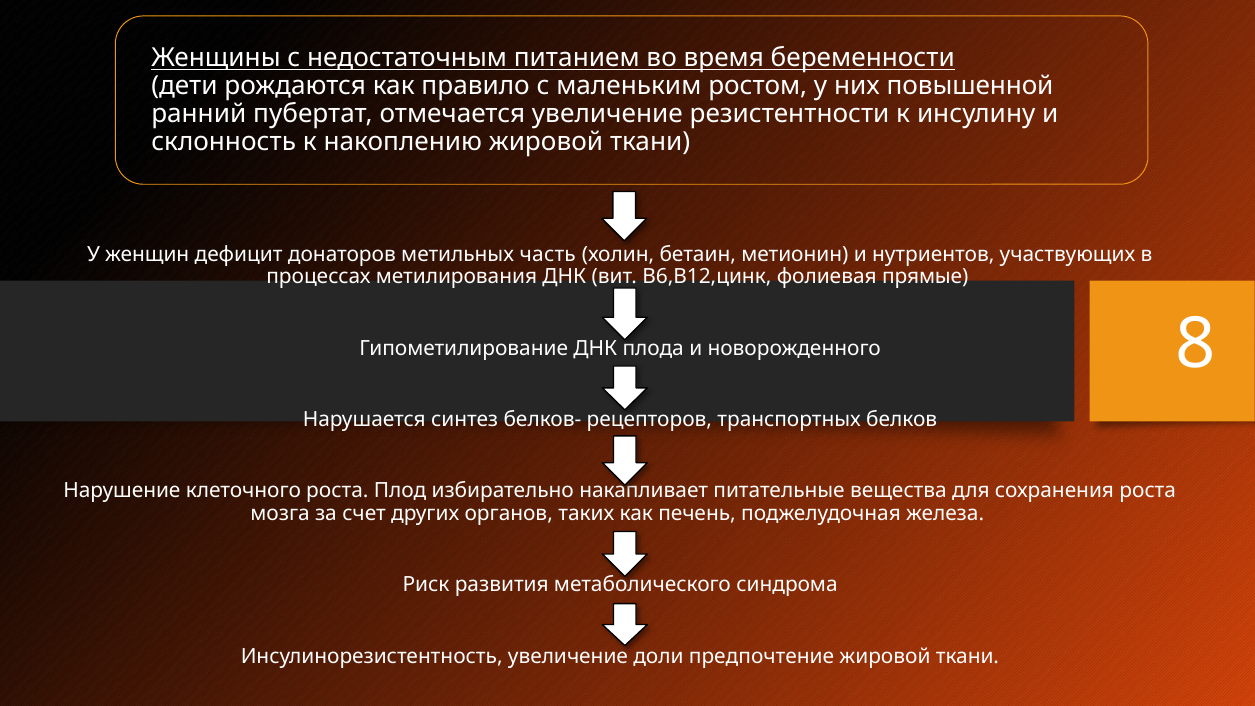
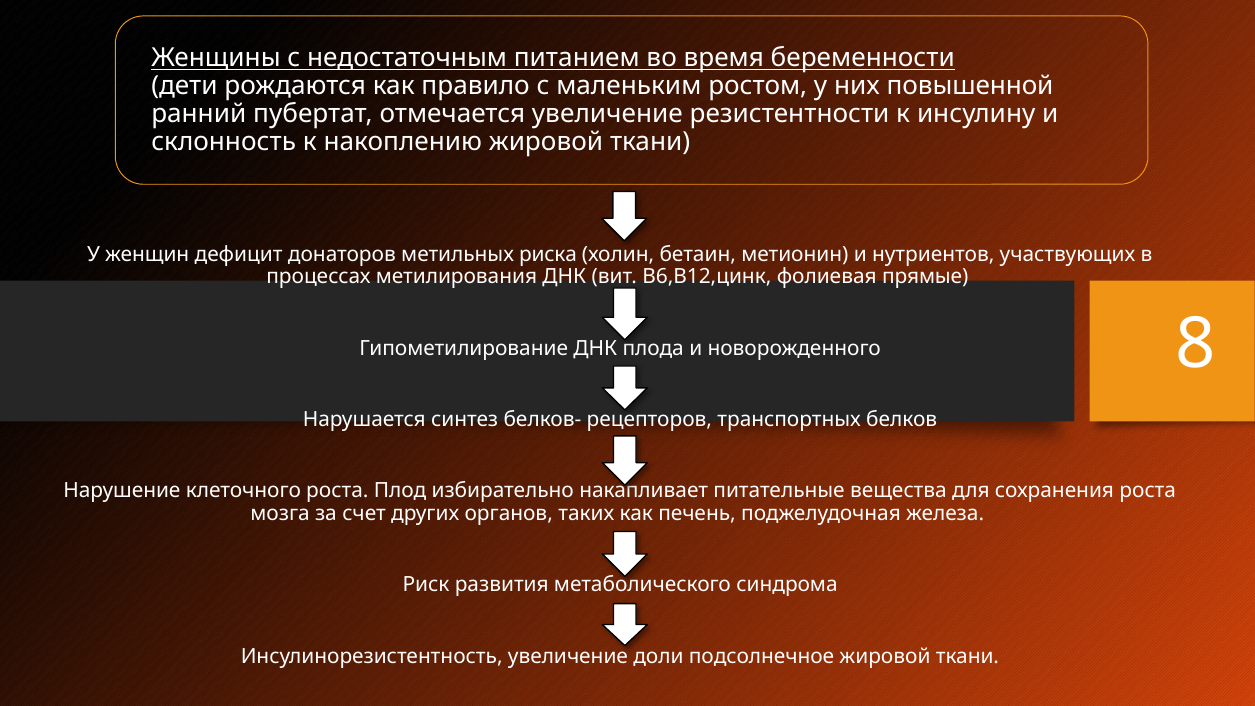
часть: часть -> риска
предпочтение: предпочтение -> подсолнечное
